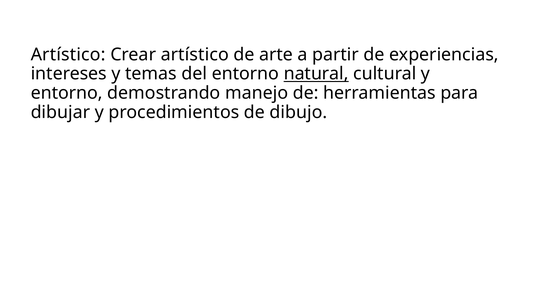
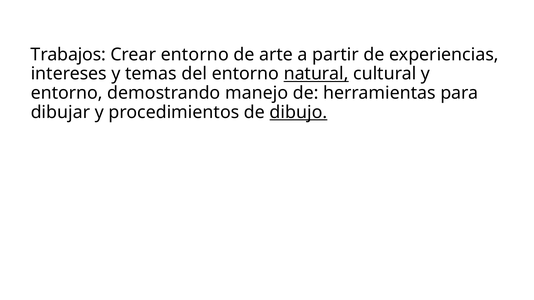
Artístico at (68, 55): Artístico -> Trabajos
Crear artístico: artístico -> entorno
dibujo underline: none -> present
